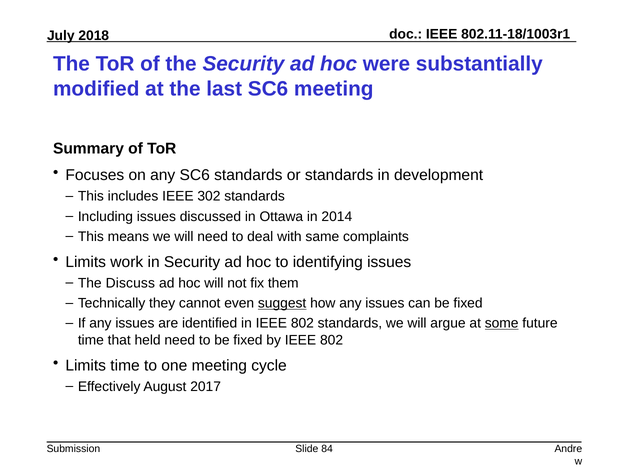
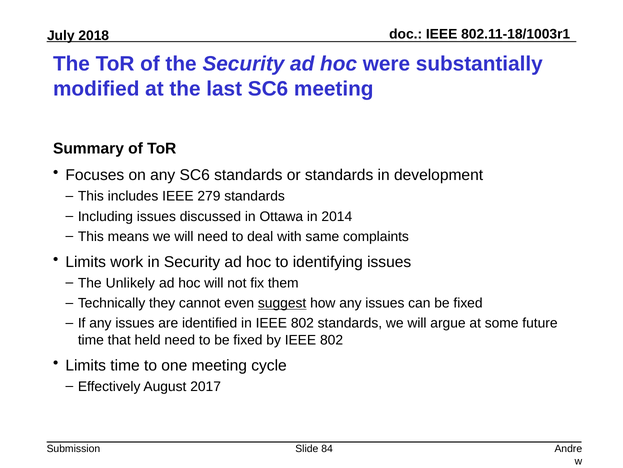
302: 302 -> 279
Discuss: Discuss -> Unlikely
some underline: present -> none
